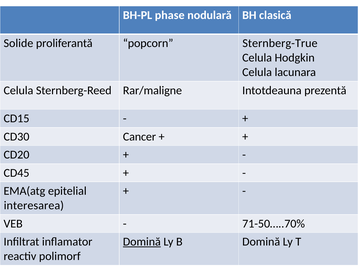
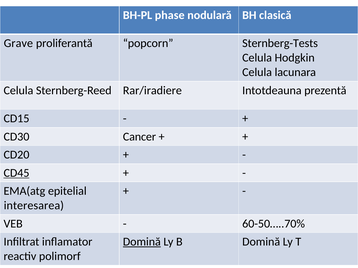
Solide: Solide -> Grave
Sternberg-True: Sternberg-True -> Sternberg-Tests
Rar/maligne: Rar/maligne -> Rar/iradiere
CD45 underline: none -> present
71-50…..70%: 71-50…..70% -> 60-50…..70%
